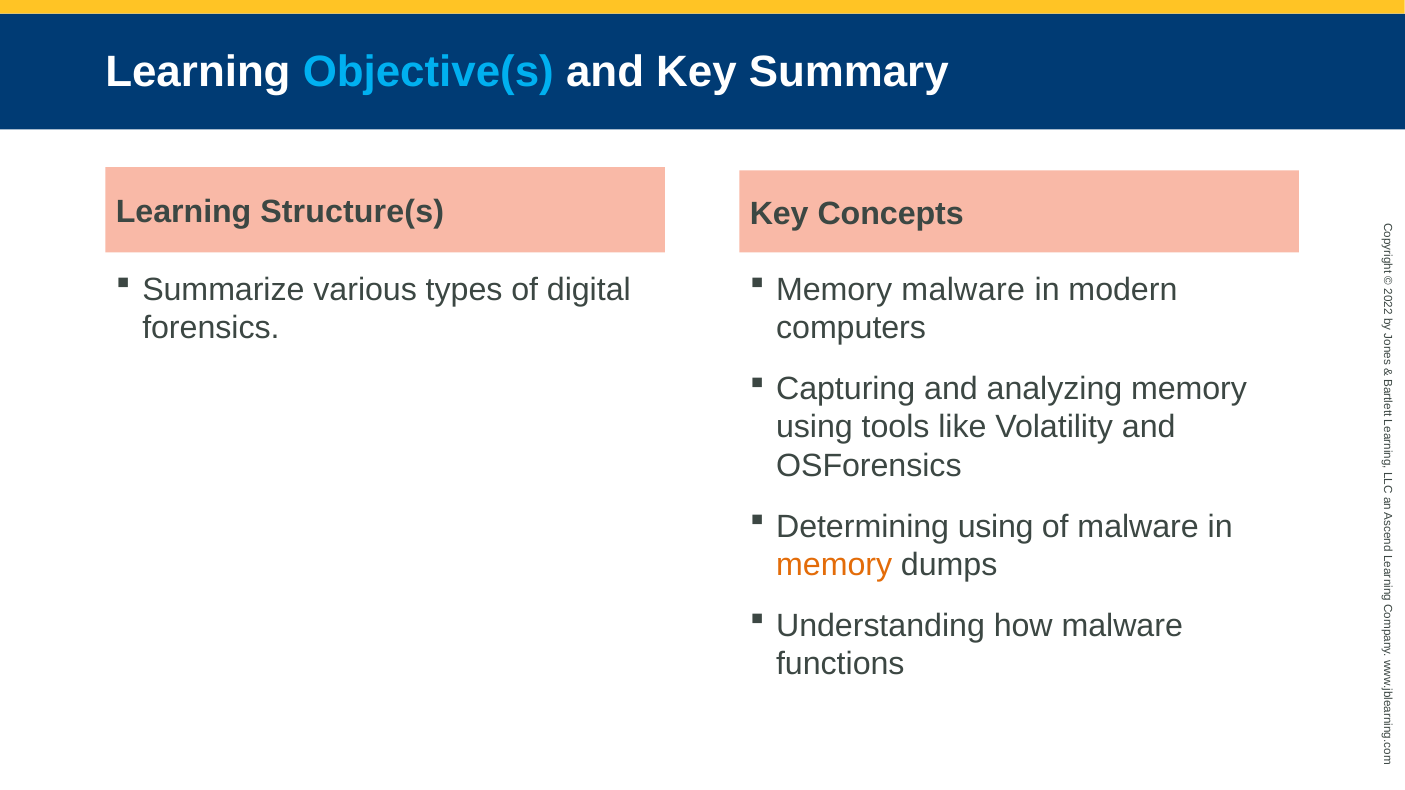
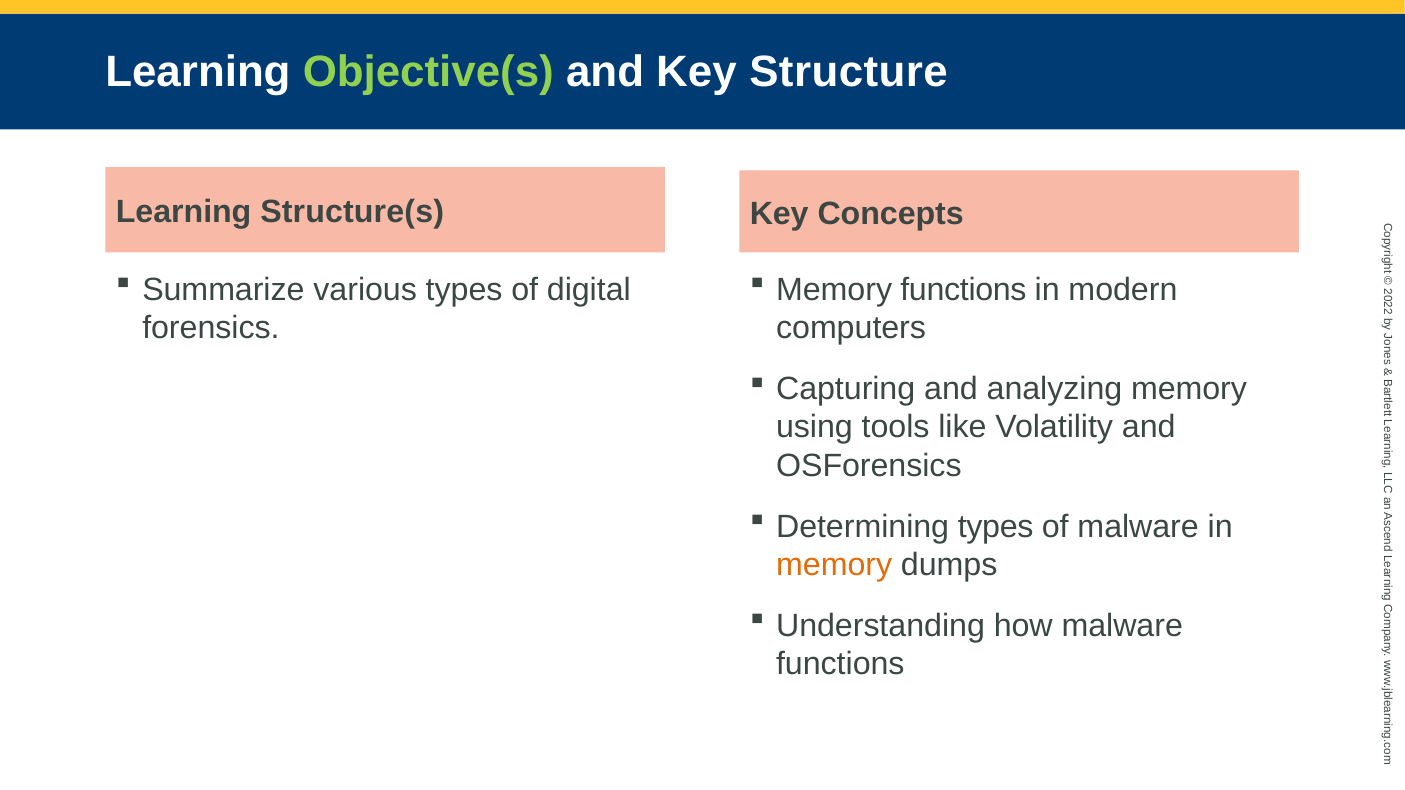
Objective(s colour: light blue -> light green
Summary: Summary -> Structure
Memory malware: malware -> functions
Determining using: using -> types
